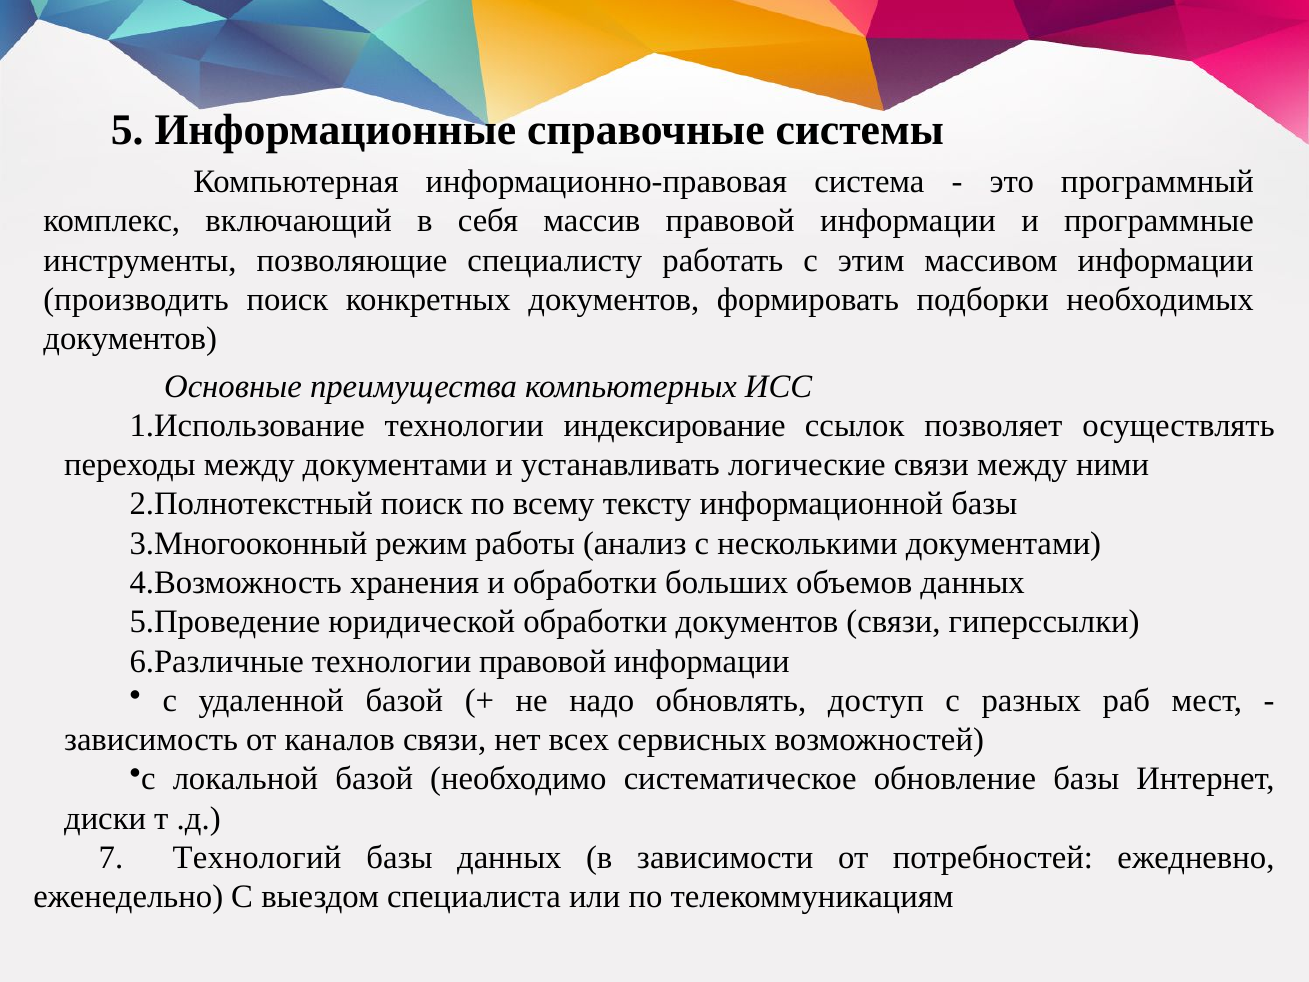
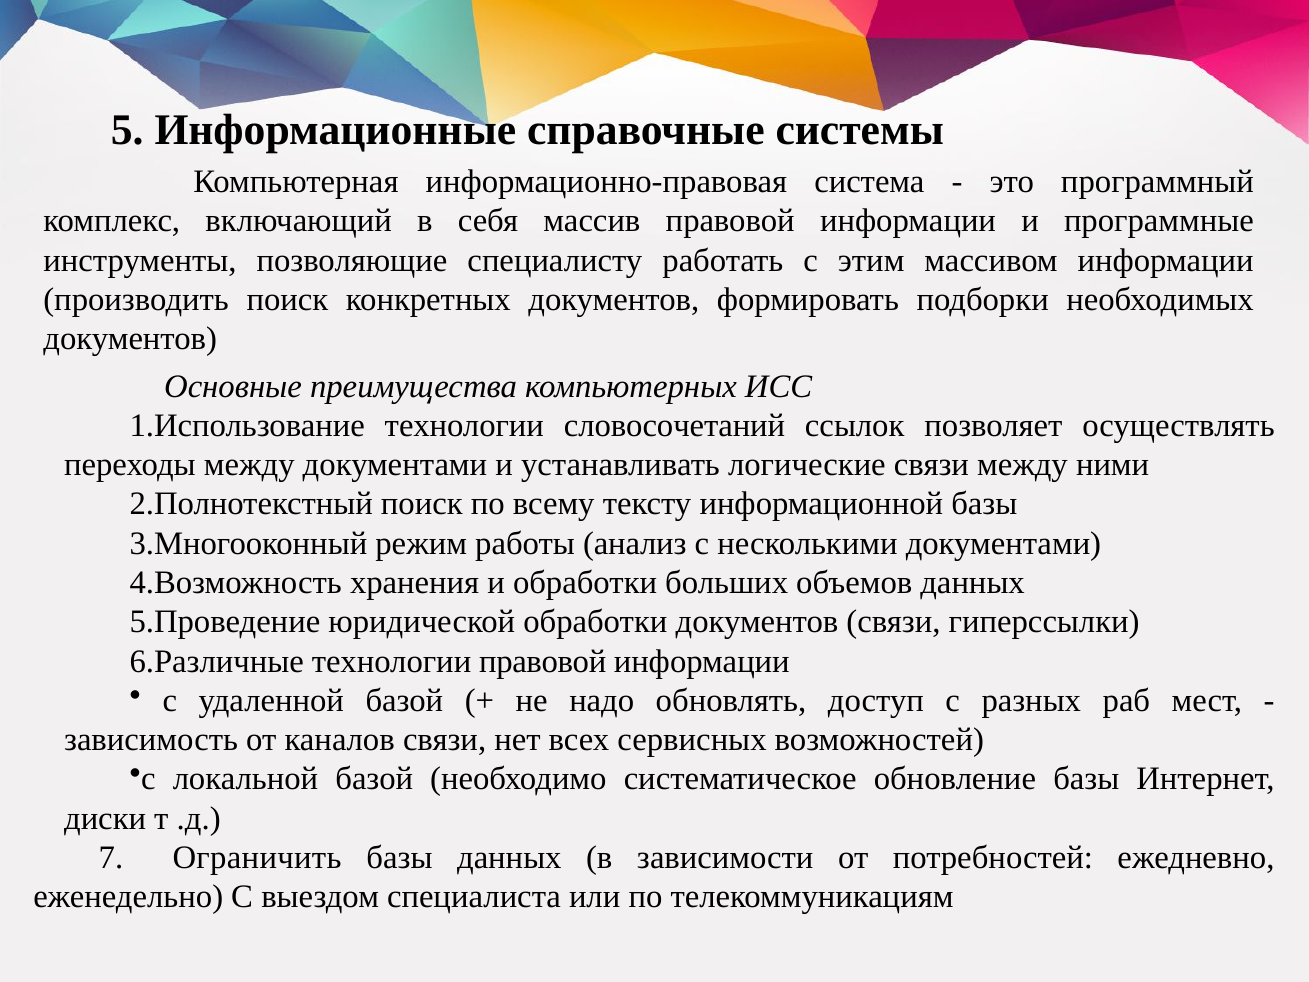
индексирование: индексирование -> словосочетаний
Технологий: Технологий -> Ограничить
